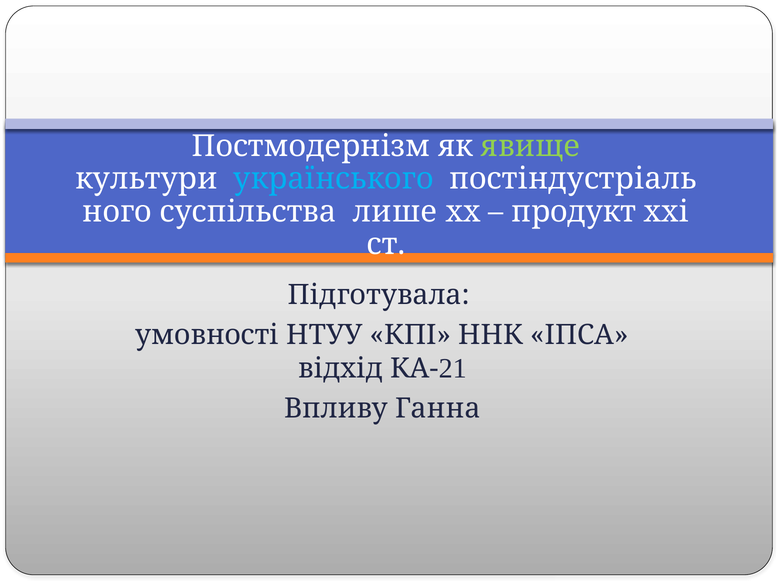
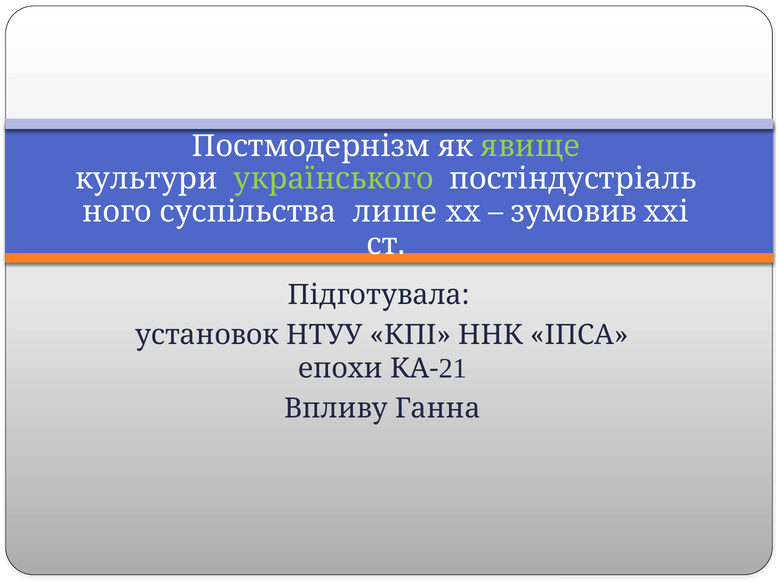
українського colour: light blue -> light green
продукт: продукт -> зумовив
умовності: умовності -> установок
відхід: відхід -> епохи
